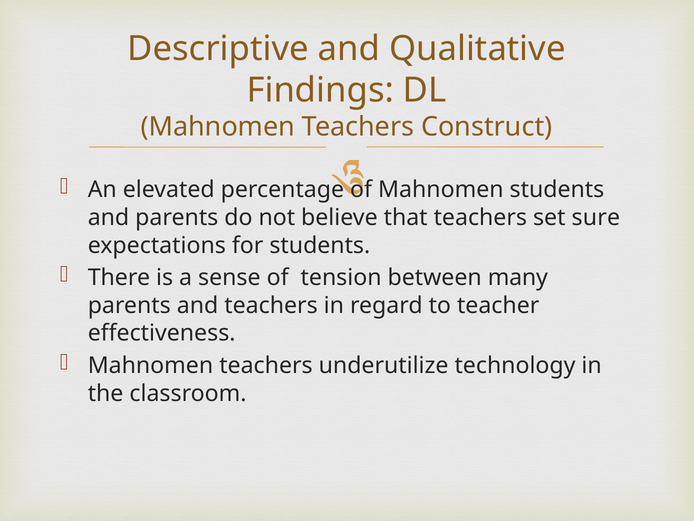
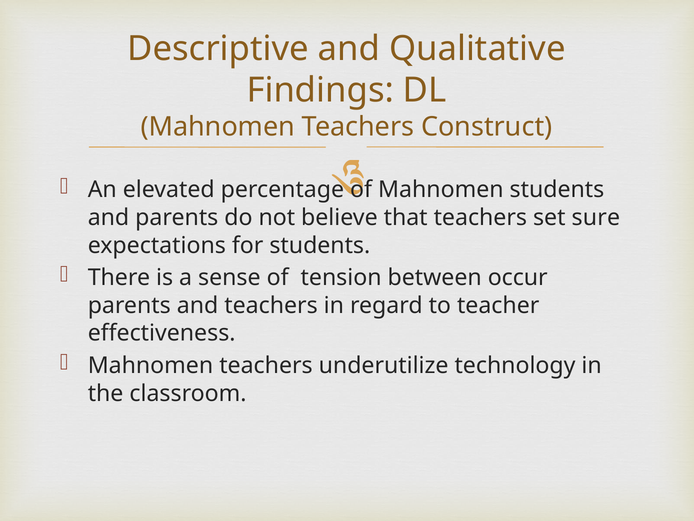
many: many -> occur
